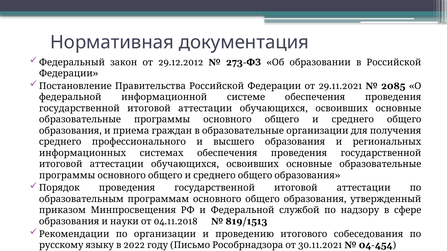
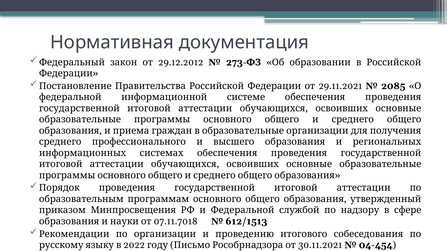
04.11.2018: 04.11.2018 -> 07.11.7018
819/1513: 819/1513 -> 612/1513
